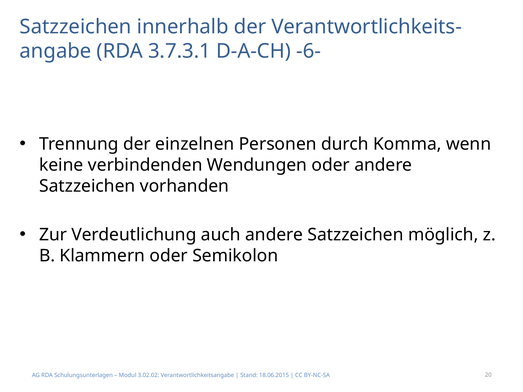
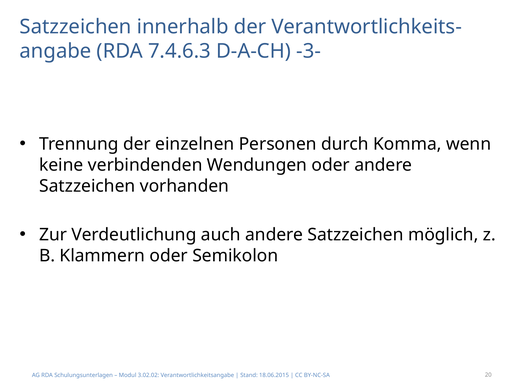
3.7.3.1: 3.7.3.1 -> 7.4.6.3
-6-: -6- -> -3-
